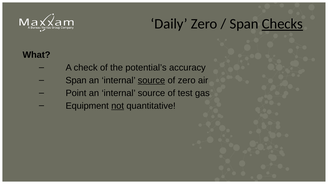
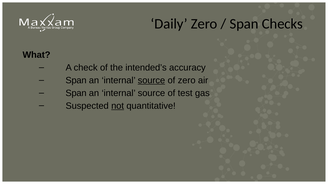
Checks underline: present -> none
potential’s: potential’s -> intended’s
Point at (76, 93): Point -> Span
Equipment: Equipment -> Suspected
